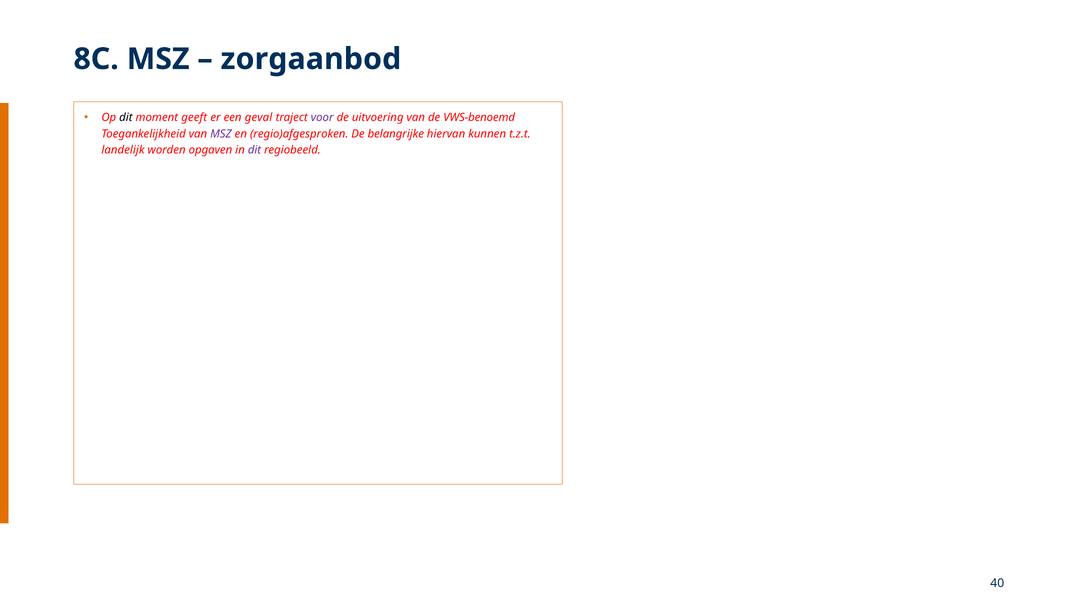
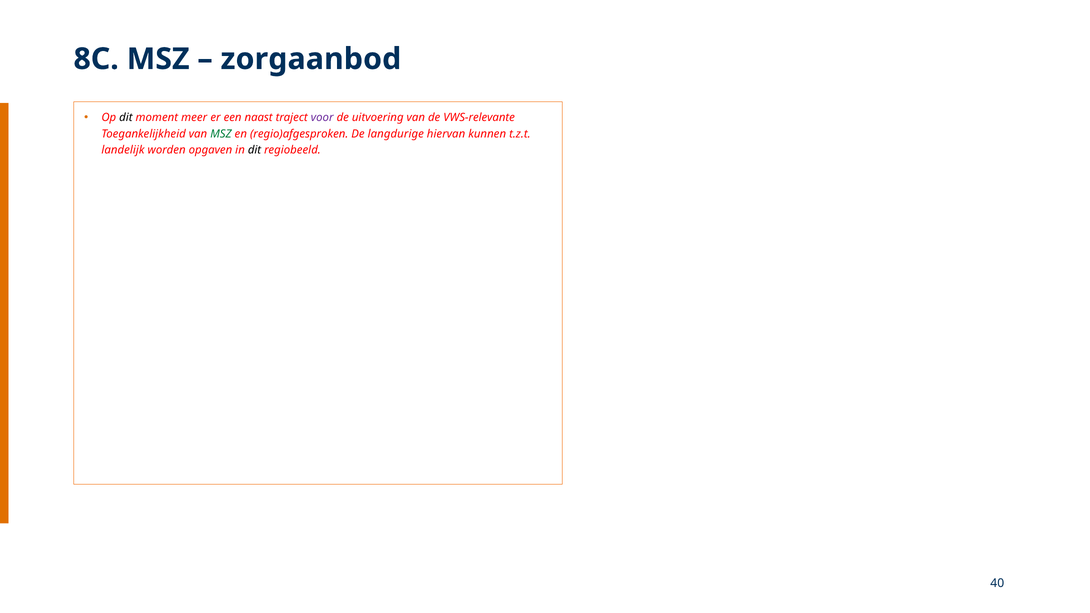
geeft: geeft -> meer
geval: geval -> naast
VWS-benoemd: VWS-benoemd -> VWS-relevante
MSZ at (221, 134) colour: purple -> green
belangrijke: belangrijke -> langdurige
dit at (255, 150) colour: purple -> black
